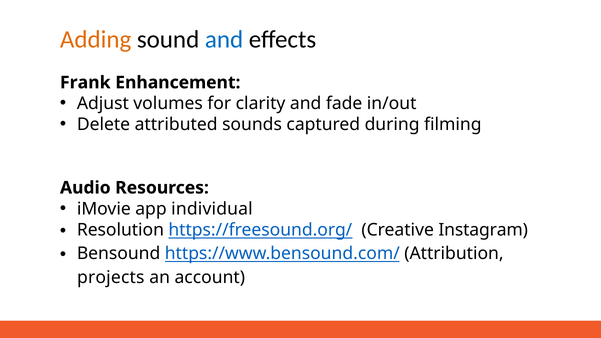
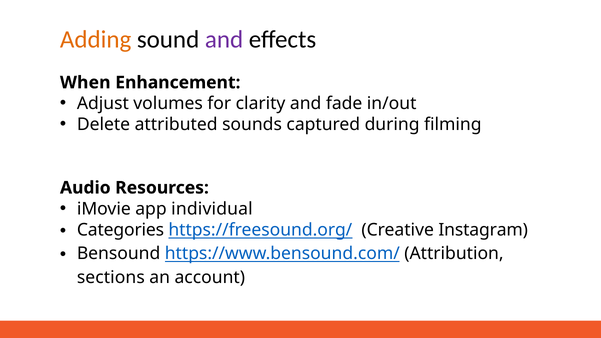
and at (224, 39) colour: blue -> purple
Frank: Frank -> When
Resolution: Resolution -> Categories
projects: projects -> sections
